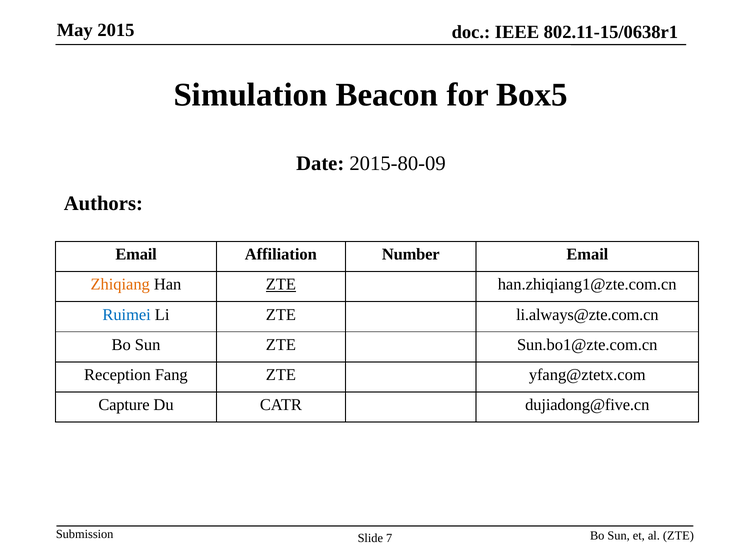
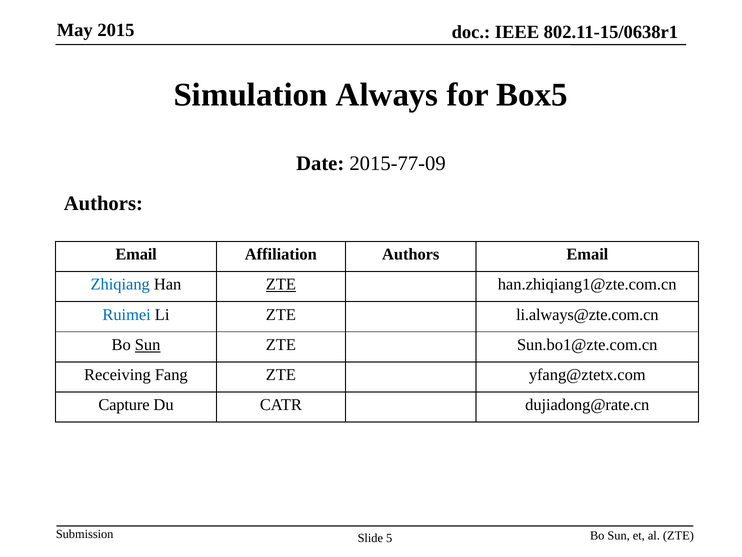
Beacon: Beacon -> Always
2015-80-09: 2015-80-09 -> 2015-77-09
Affiliation Number: Number -> Authors
Zhiqiang colour: orange -> blue
Sun at (148, 344) underline: none -> present
Reception: Reception -> Receiving
dujiadong@five.cn: dujiadong@five.cn -> dujiadong@rate.cn
7: 7 -> 5
